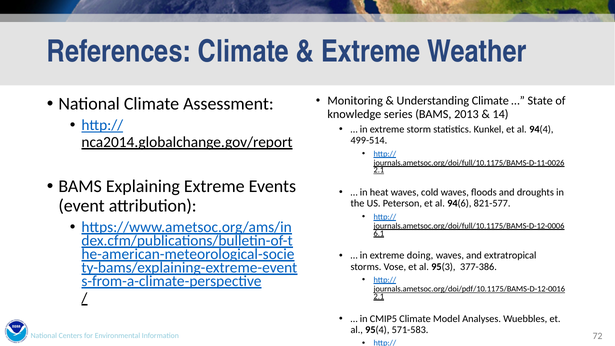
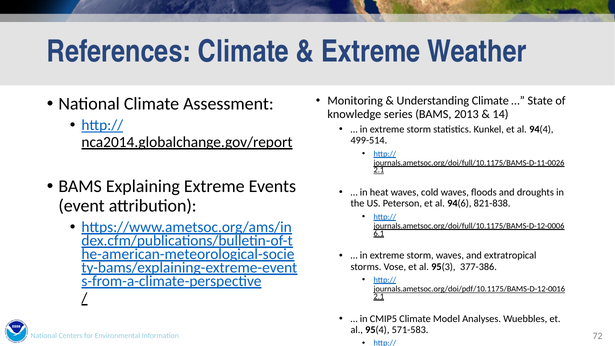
821-577: 821-577 -> 821-838
doing at (420, 256): doing -> storm
